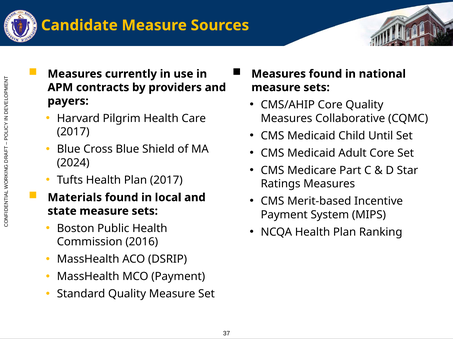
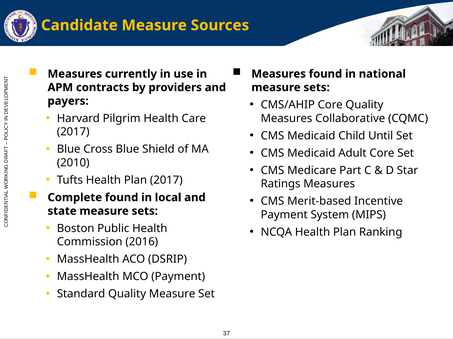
2024: 2024 -> 2010
Materials: Materials -> Complete
